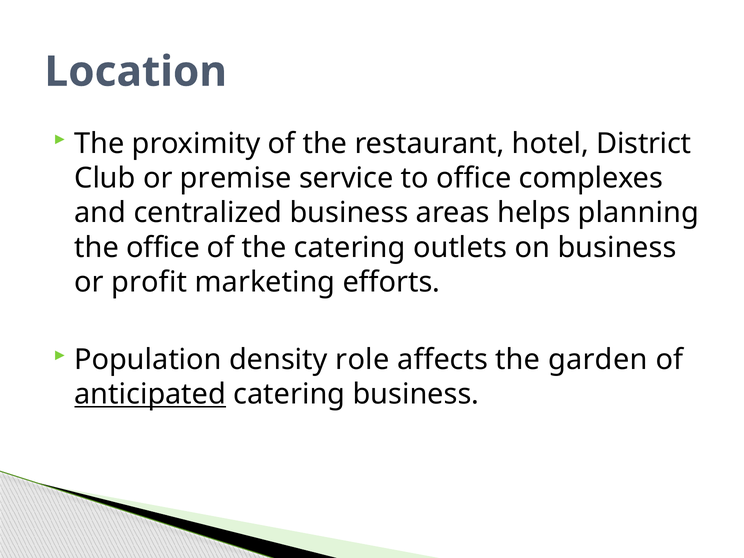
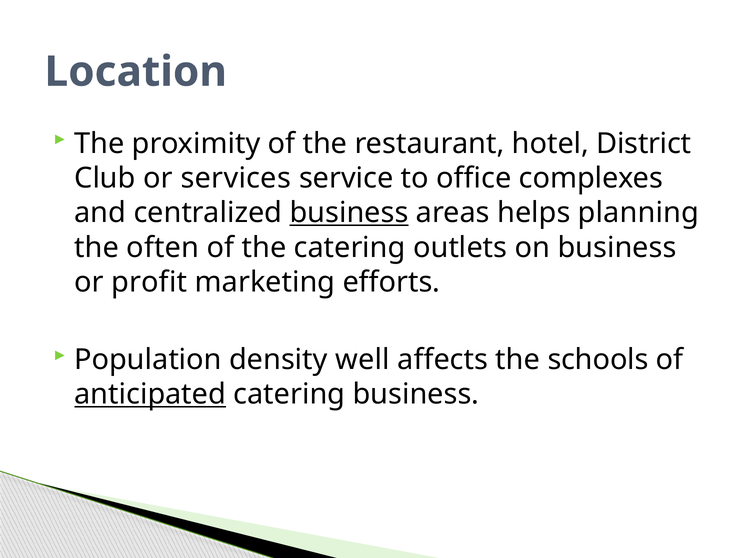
premise: premise -> services
business at (349, 213) underline: none -> present
the office: office -> often
role: role -> well
garden: garden -> schools
